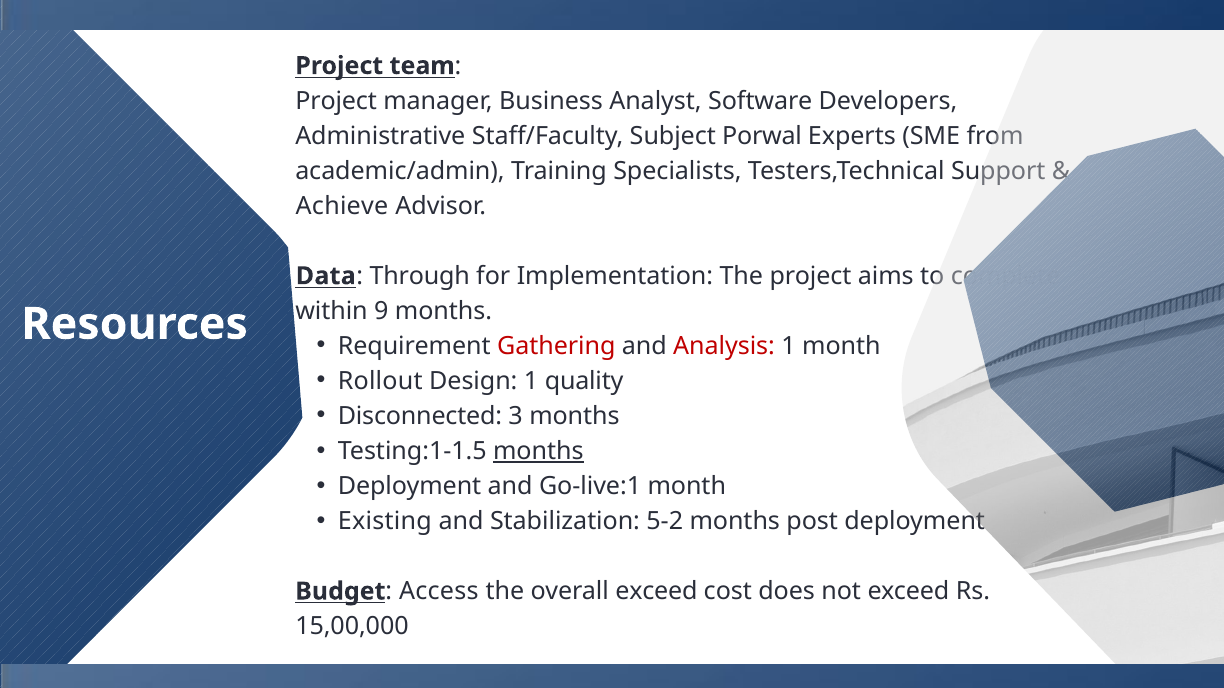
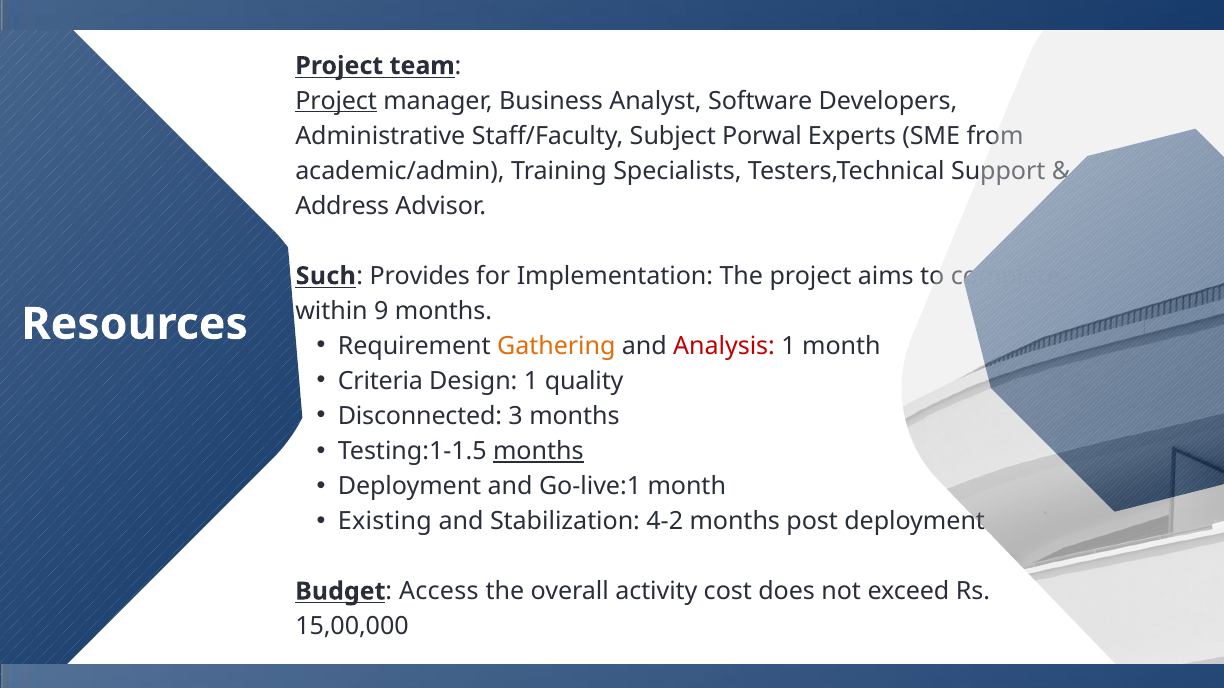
Project at (336, 101) underline: none -> present
Achieve: Achieve -> Address
Data: Data -> Such
Through: Through -> Provides
Gathering colour: red -> orange
Rollout: Rollout -> Criteria
5-2: 5-2 -> 4-2
overall exceed: exceed -> activity
